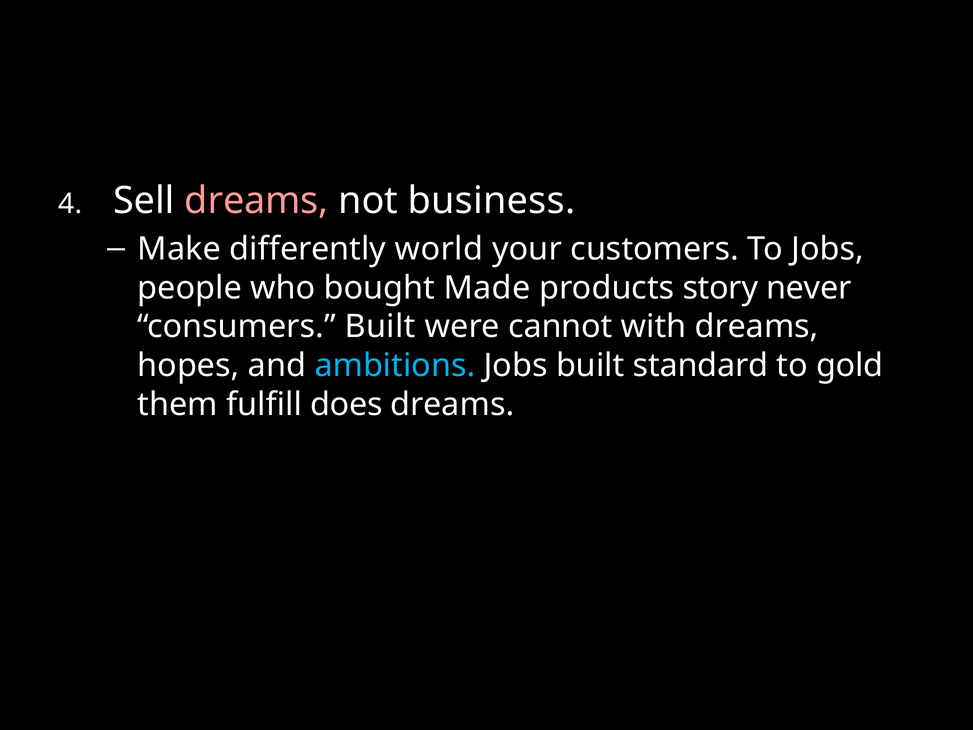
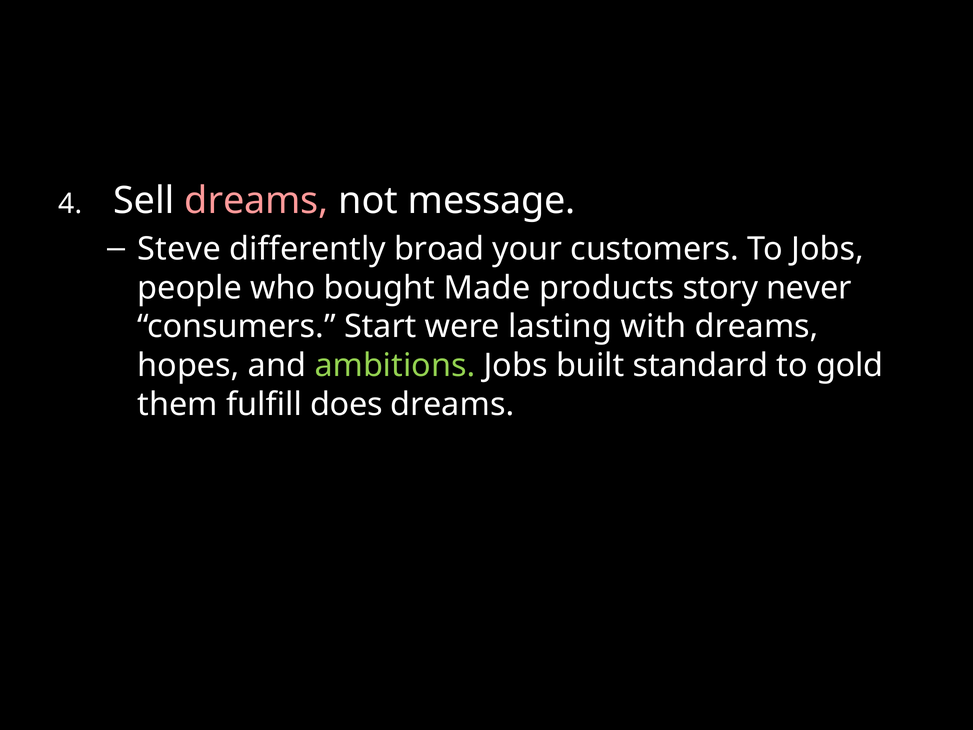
business: business -> message
Make: Make -> Steve
world: world -> broad
consumers Built: Built -> Start
cannot: cannot -> lasting
ambitions colour: light blue -> light green
